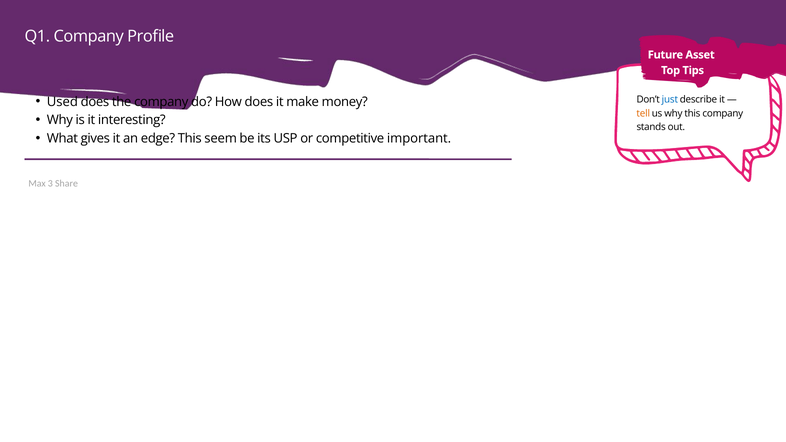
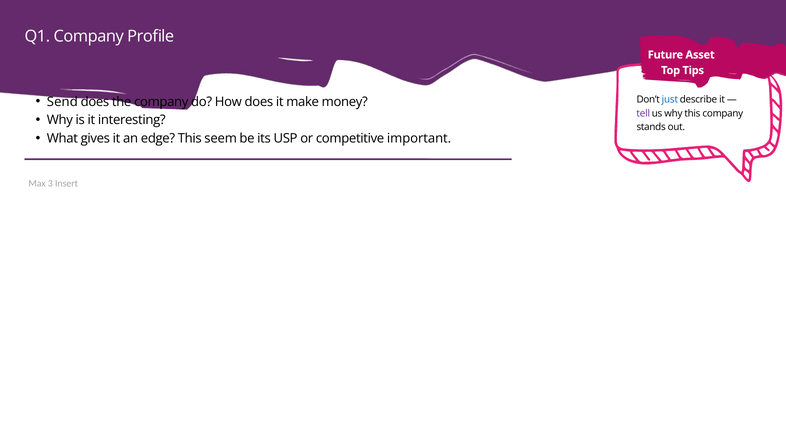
Used: Used -> Send
tell colour: orange -> purple
Share: Share -> Insert
